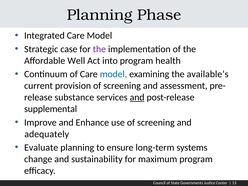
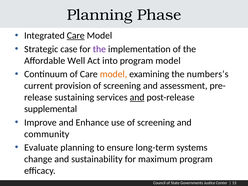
Care at (76, 36) underline: none -> present
program health: health -> model
model at (113, 74) colour: blue -> orange
available’s: available’s -> numbers’s
substance: substance -> sustaining
adequately: adequately -> community
